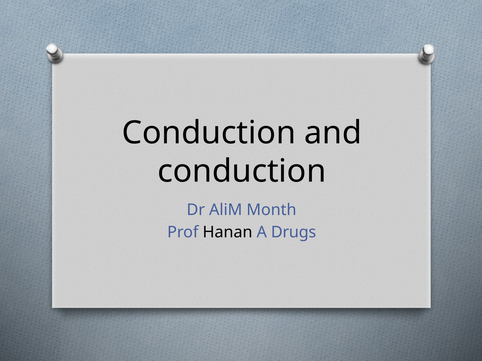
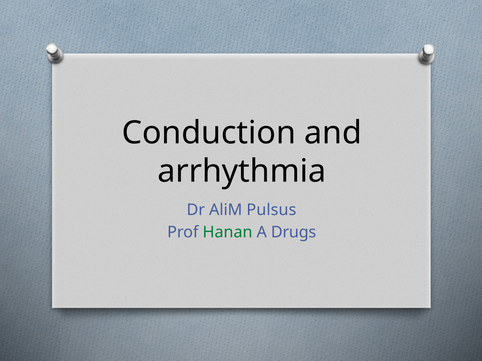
conduction at (242, 172): conduction -> arrhythmia
Month: Month -> Pulsus
Hanan colour: black -> green
